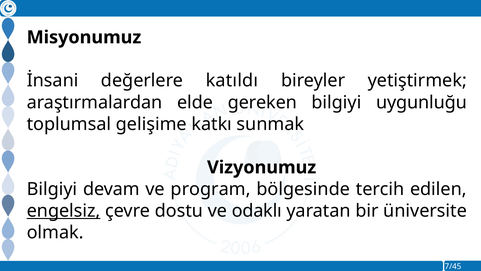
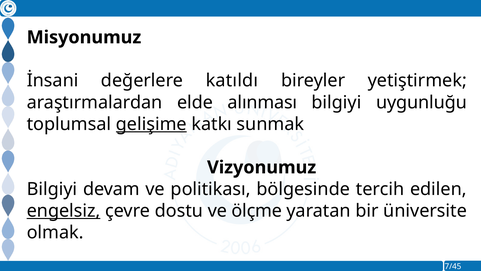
gereken: gereken -> alınması
gelişime underline: none -> present
program: program -> politikası
odaklı: odaklı -> ölçme
